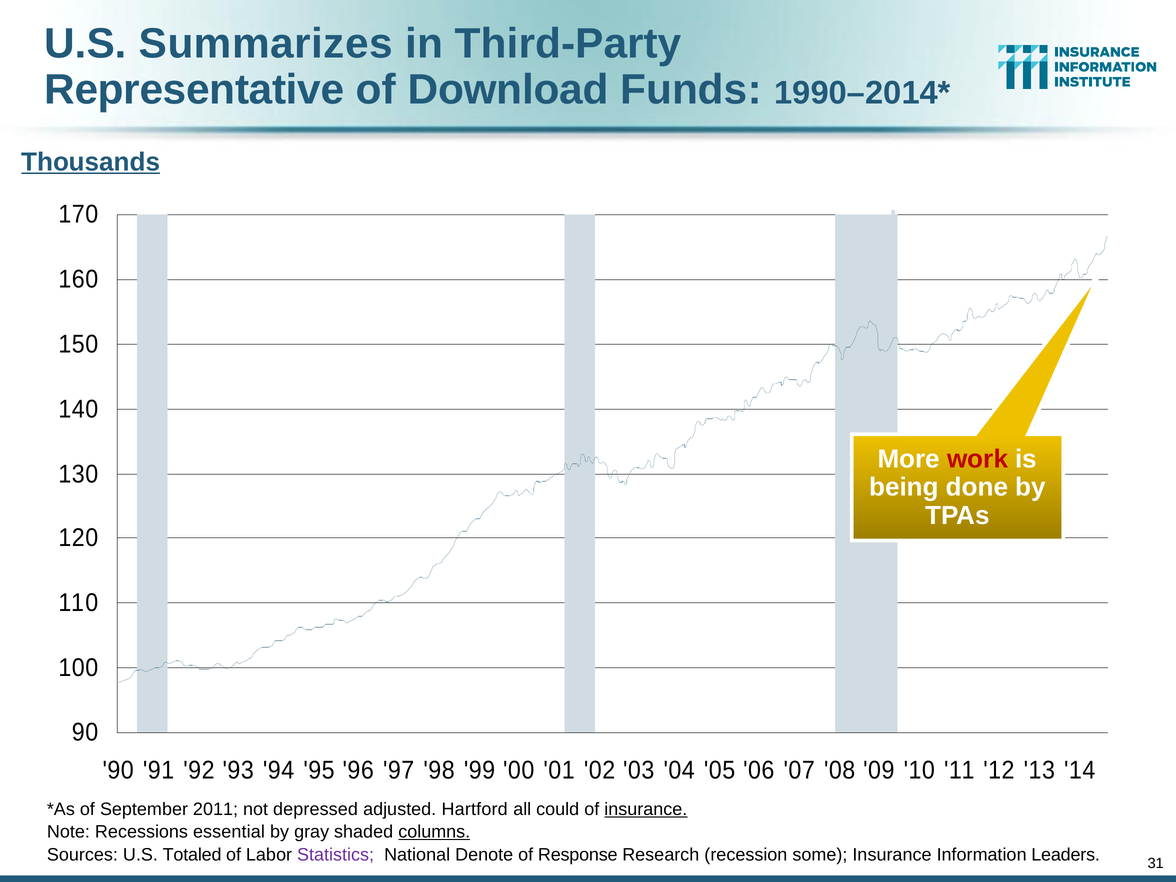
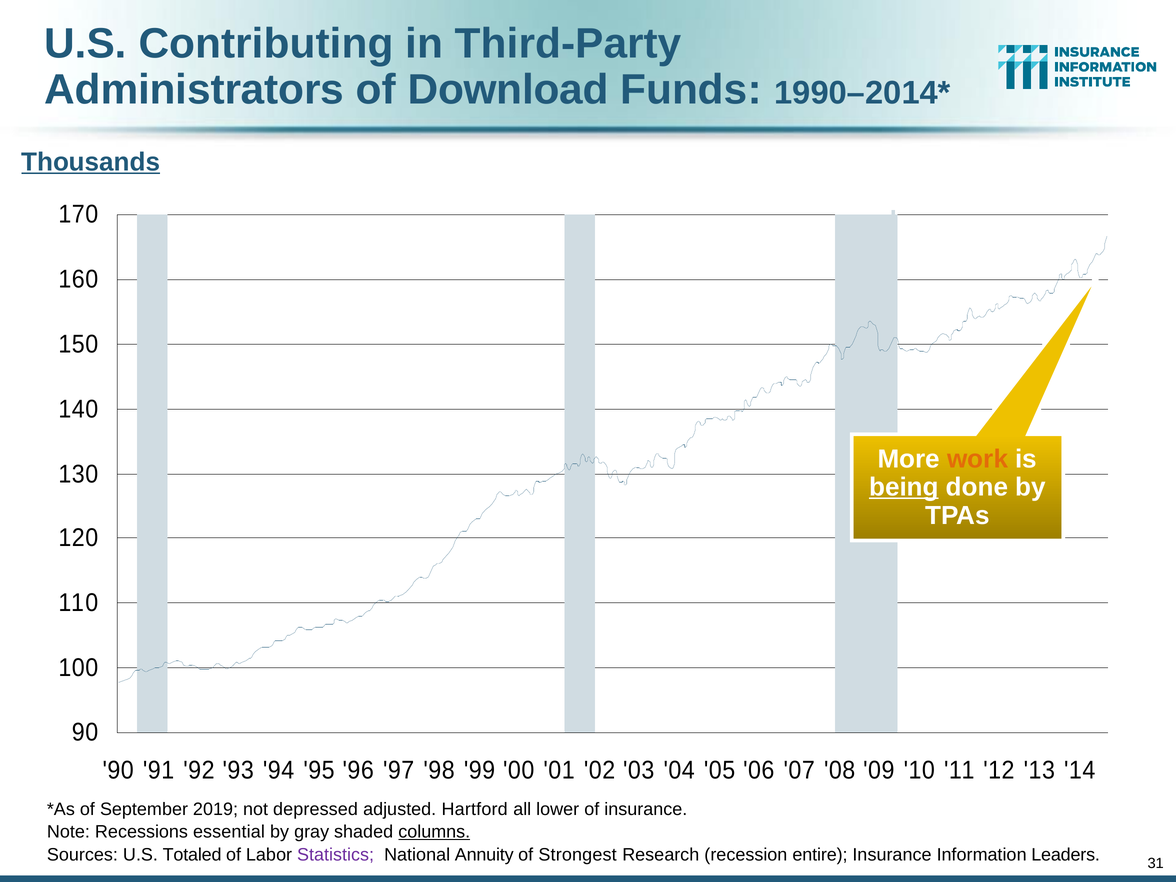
Summarizes: Summarizes -> Contributing
Representative: Representative -> Administrators
work colour: red -> orange
being underline: none -> present
2011: 2011 -> 2019
could: could -> lower
insurance at (646, 809) underline: present -> none
Denote: Denote -> Annuity
Response: Response -> Strongest
some: some -> entire
